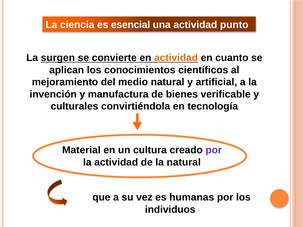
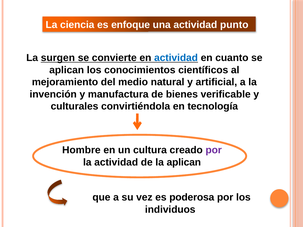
esencial: esencial -> enfoque
actividad at (176, 58) colour: orange -> blue
Material: Material -> Hombre
la natural: natural -> aplican
humanas: humanas -> poderosa
